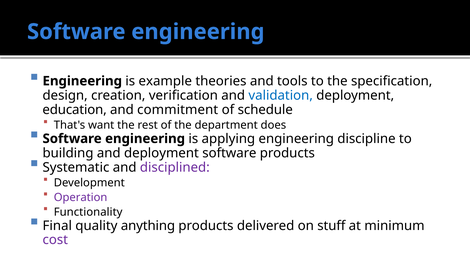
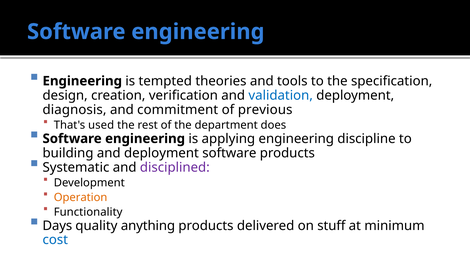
example: example -> tempted
education: education -> diagnosis
schedule: schedule -> previous
want: want -> used
Operation colour: purple -> orange
Final: Final -> Days
cost colour: purple -> blue
